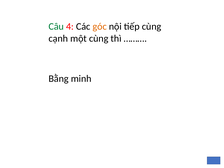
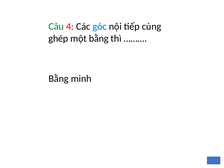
góc colour: orange -> blue
cạnh: cạnh -> ghép
một cùng: cùng -> bằng
